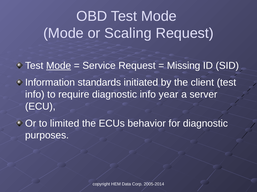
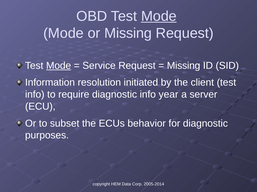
Mode at (159, 16) underline: none -> present
or Scaling: Scaling -> Missing
standards: standards -> resolution
limited: limited -> subset
